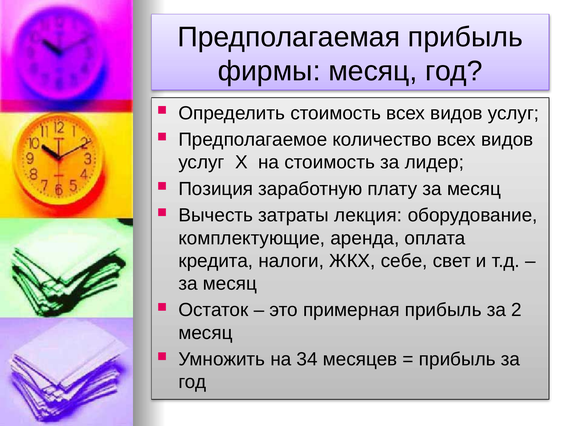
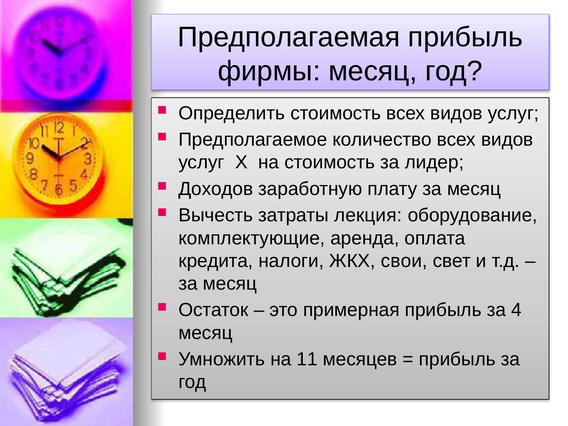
Позиция: Позиция -> Доходов
себе: себе -> свои
2: 2 -> 4
34: 34 -> 11
